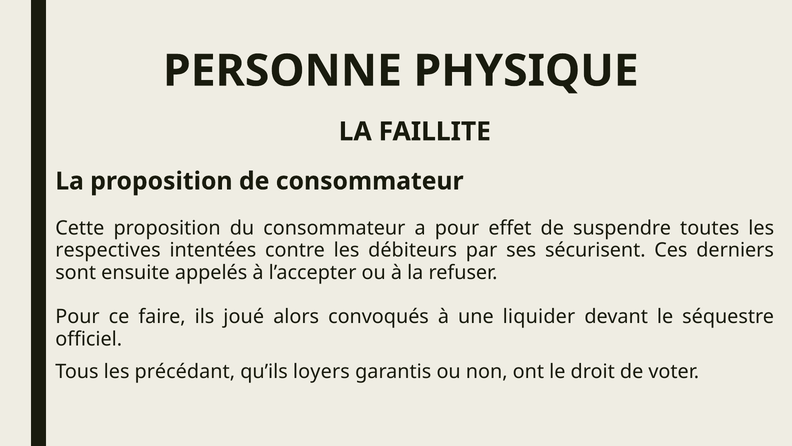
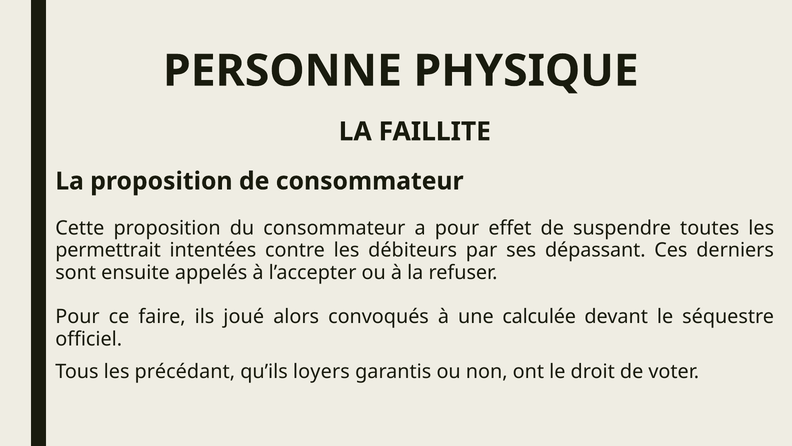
respectives: respectives -> permettrait
sécurisent: sécurisent -> dépassant
liquider: liquider -> calculée
